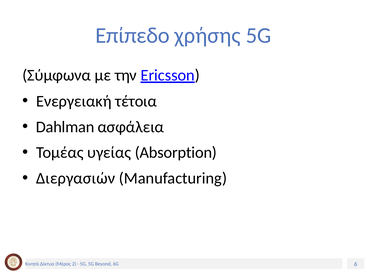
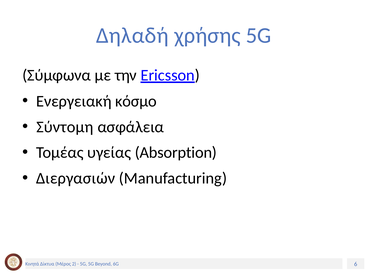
Επίπεδο: Επίπεδο -> Δηλαδή
τέτοια: τέτοια -> κόσμο
Dahlman: Dahlman -> Σύντομη
